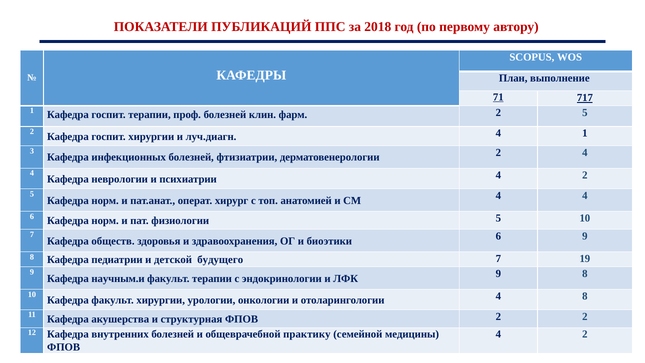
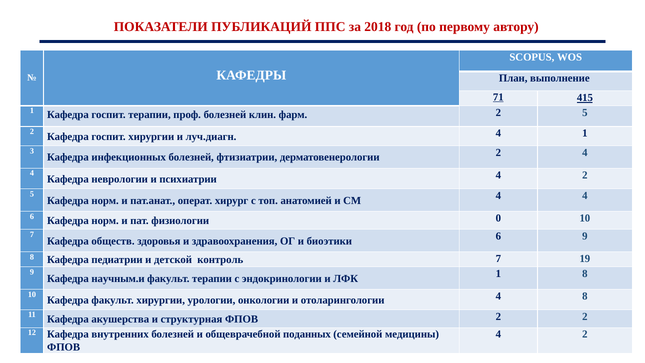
717: 717 -> 415
физиологии 5: 5 -> 0
будущего: будущего -> контроль
ЛФК 9: 9 -> 1
практику: практику -> поданных
